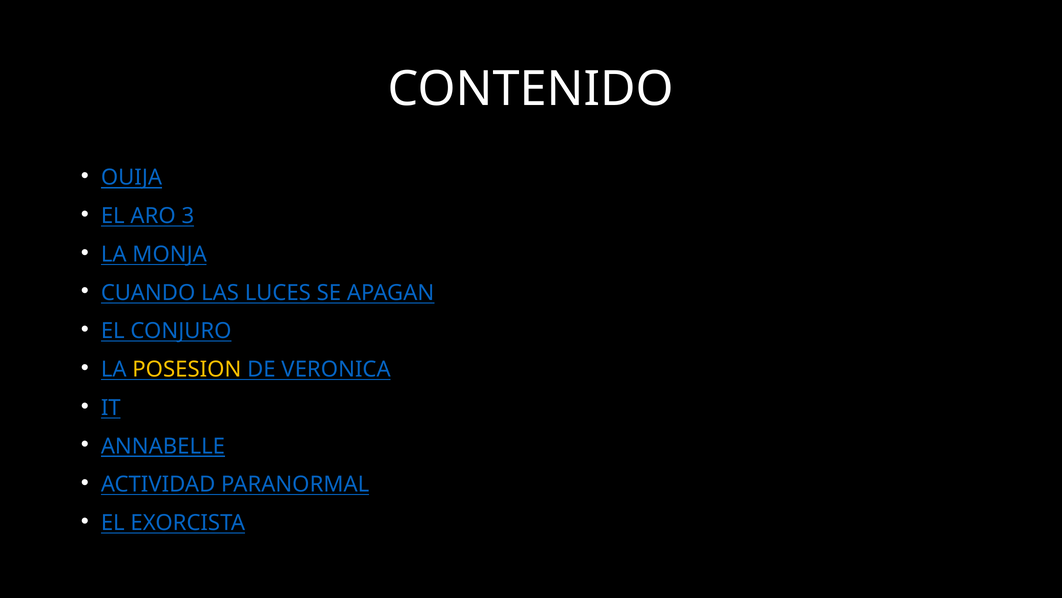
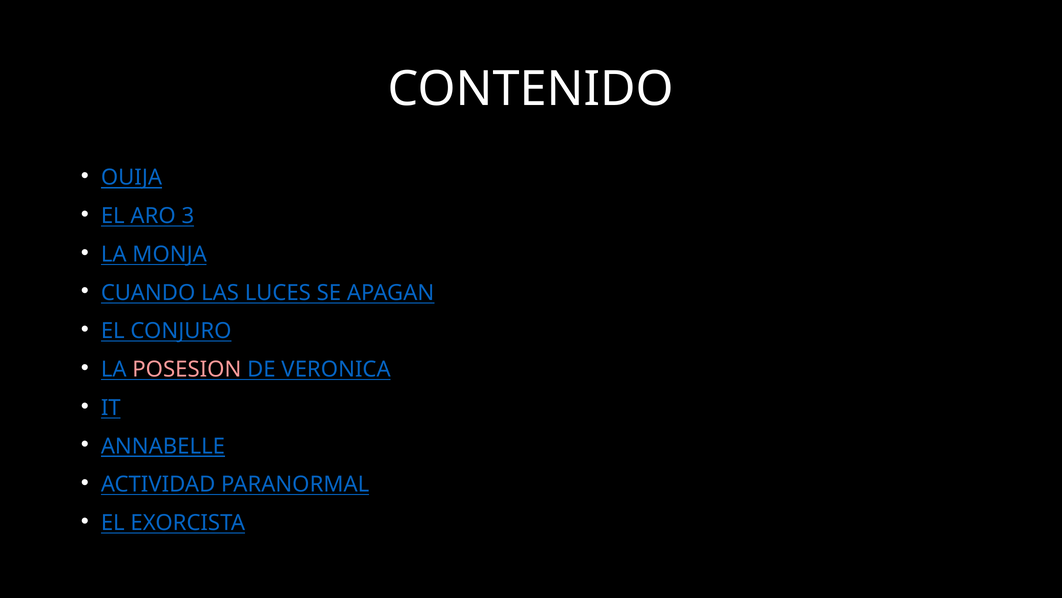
POSESION colour: yellow -> pink
